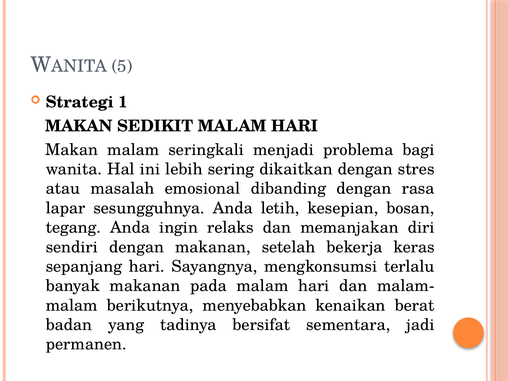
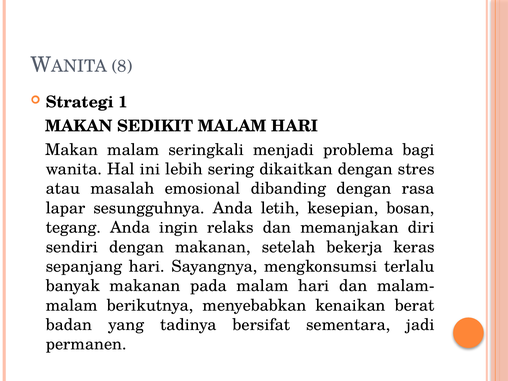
5: 5 -> 8
